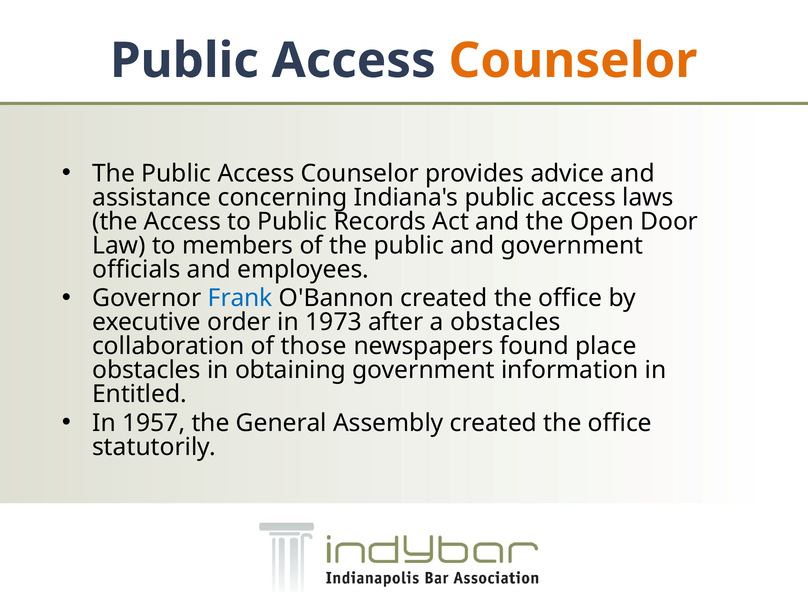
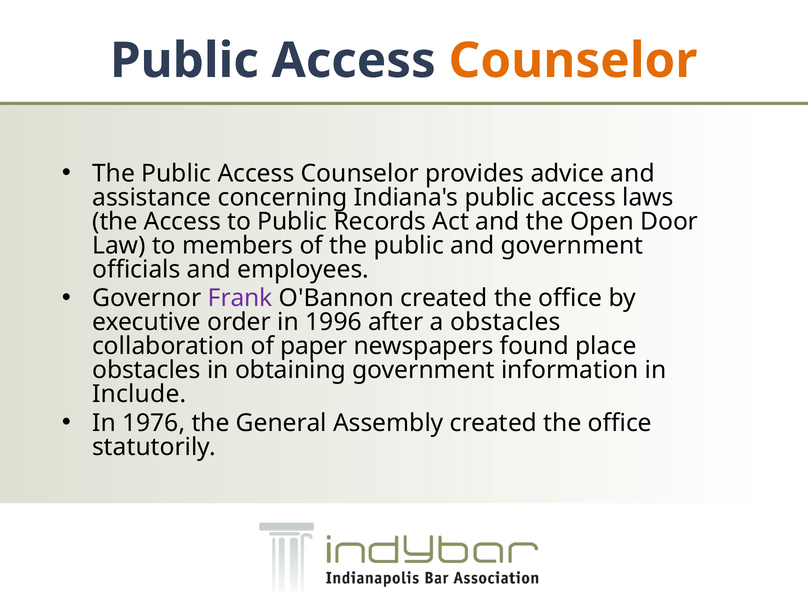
Frank colour: blue -> purple
1973: 1973 -> 1996
those: those -> paper
Entitled: Entitled -> Include
1957: 1957 -> 1976
